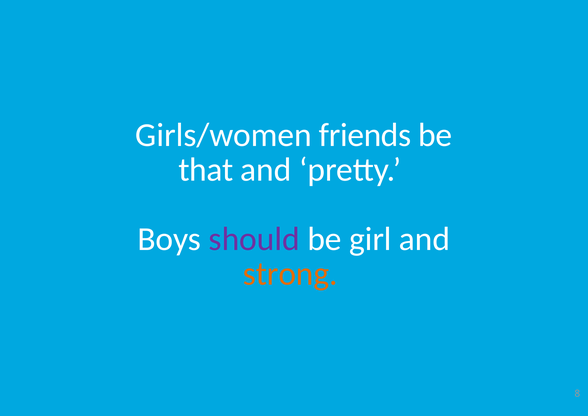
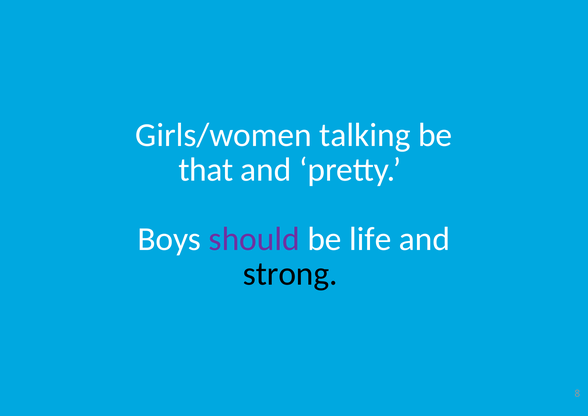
friends: friends -> talking
girl: girl -> life
strong colour: orange -> black
